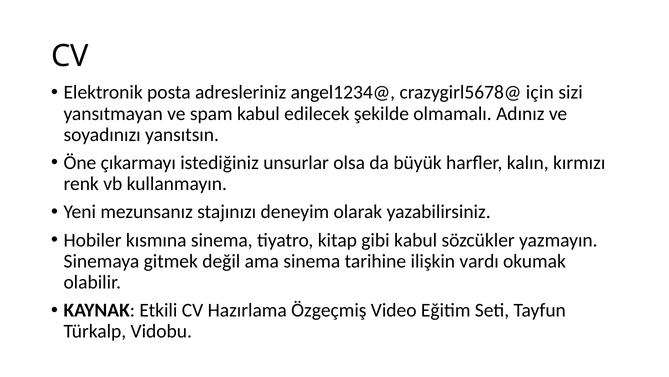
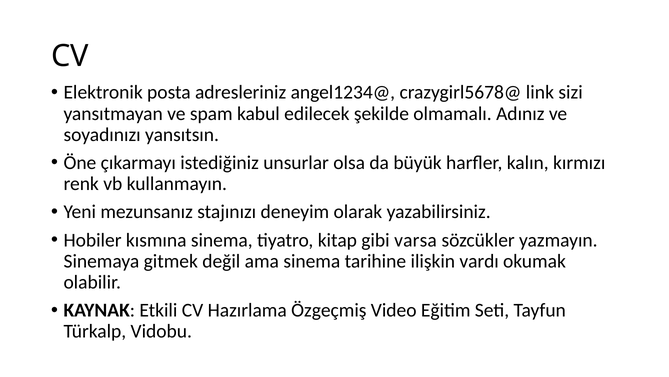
için: için -> link
gibi kabul: kabul -> varsa
